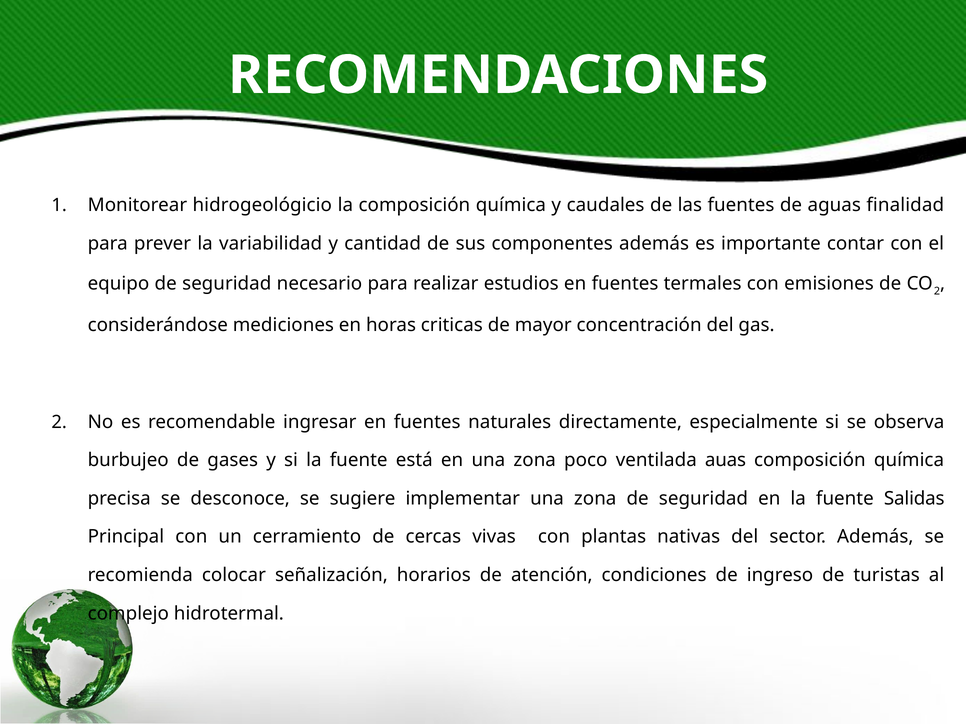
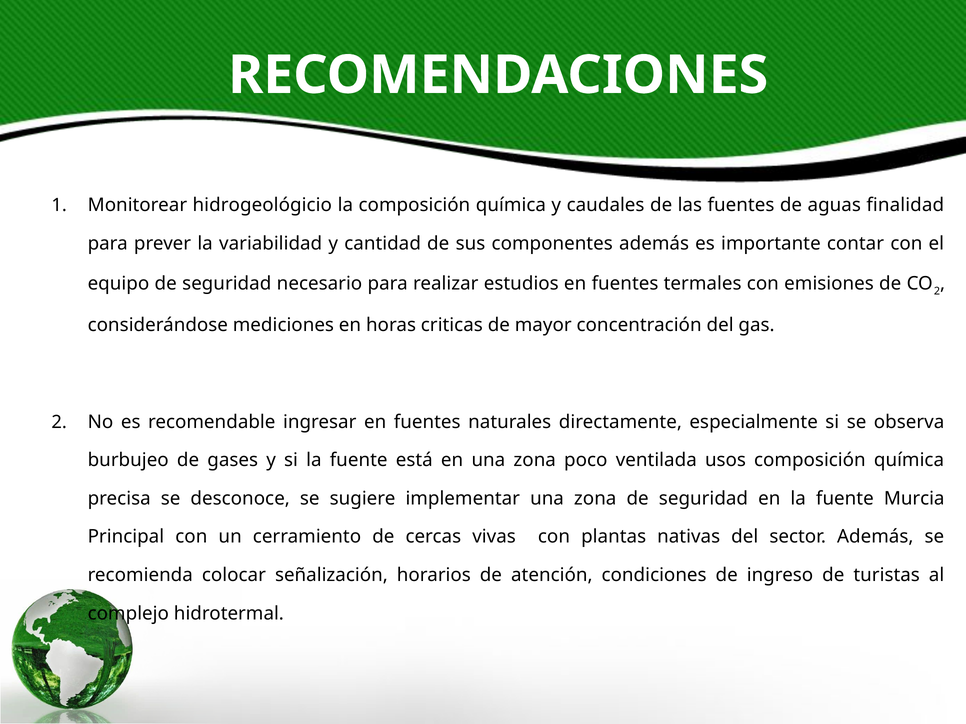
auas: auas -> usos
Salidas: Salidas -> Murcia
